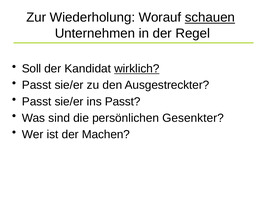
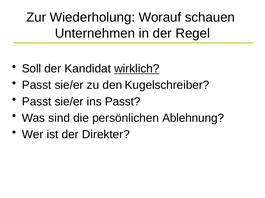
schauen underline: present -> none
Ausgestreckter: Ausgestreckter -> Kugelschreiber
Gesenkter: Gesenkter -> Ablehnung
Machen: Machen -> Direkter
